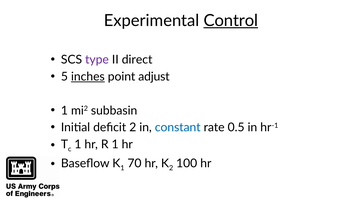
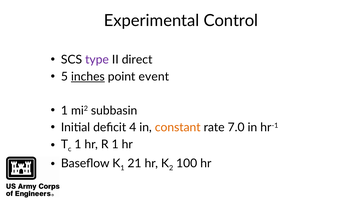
Control underline: present -> none
adjust: adjust -> event
deficit 2: 2 -> 4
constant colour: blue -> orange
0.5: 0.5 -> 7.0
70: 70 -> 21
